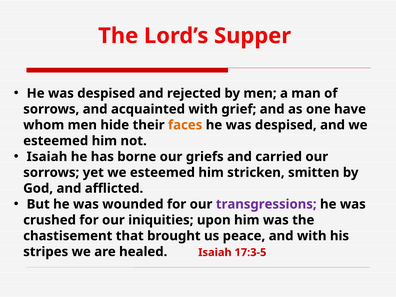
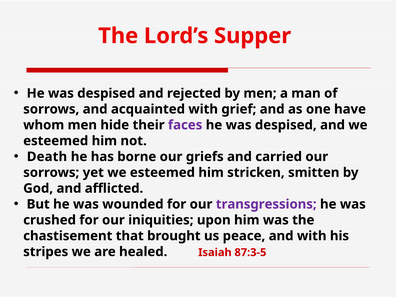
faces colour: orange -> purple
Isaiah at (47, 157): Isaiah -> Death
17:3-5: 17:3-5 -> 87:3-5
